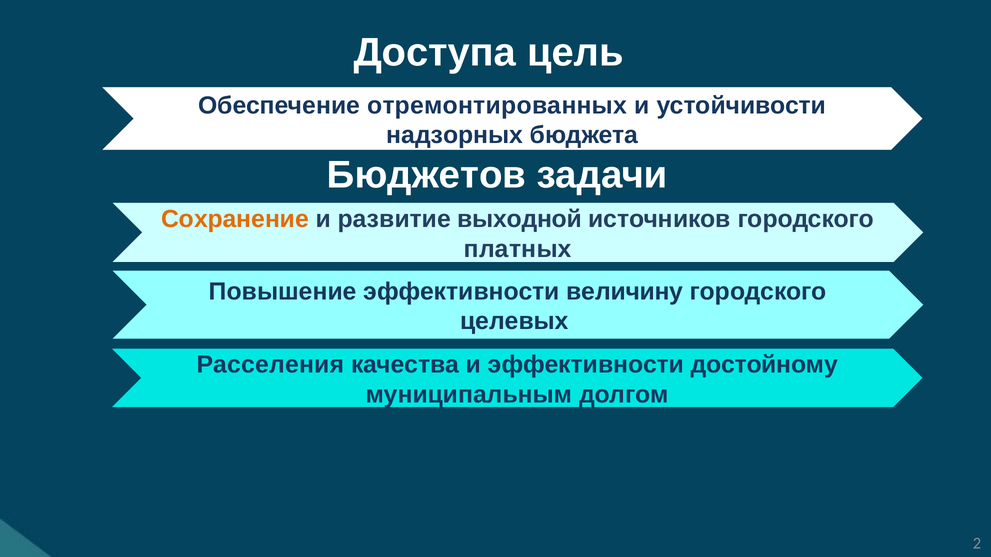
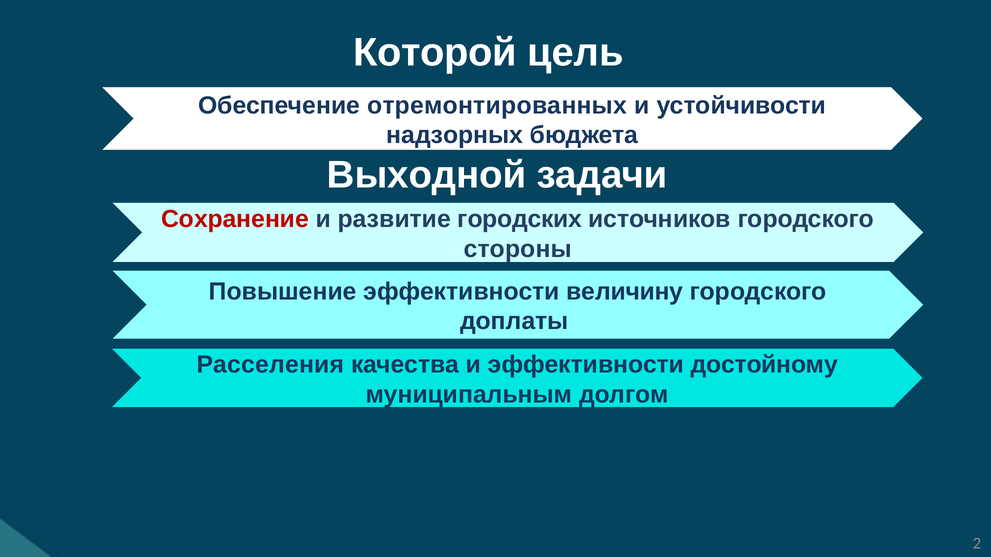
Доступа: Доступа -> Которой
Бюджетов: Бюджетов -> Выходной
Сохранение colour: orange -> red
выходной: выходной -> городских
платных: платных -> стороны
целевых: целевых -> доплаты
